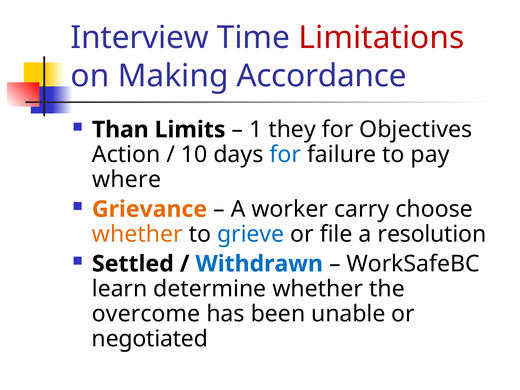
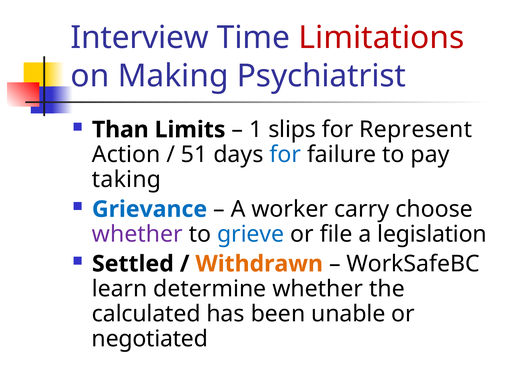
Accordance: Accordance -> Psychiatrist
they: they -> slips
Objectives: Objectives -> Represent
10: 10 -> 51
where: where -> taking
Grievance colour: orange -> blue
whether at (137, 234) colour: orange -> purple
resolution: resolution -> legislation
Withdrawn colour: blue -> orange
overcome: overcome -> calculated
